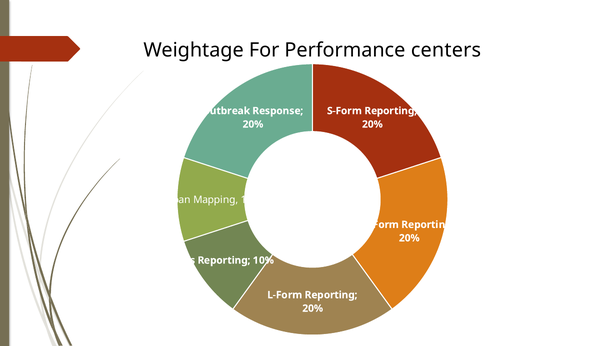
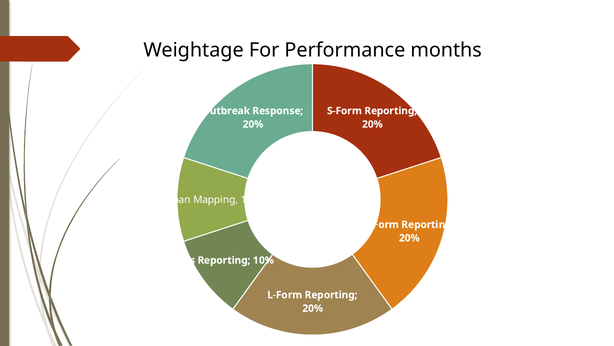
centers: centers -> months
